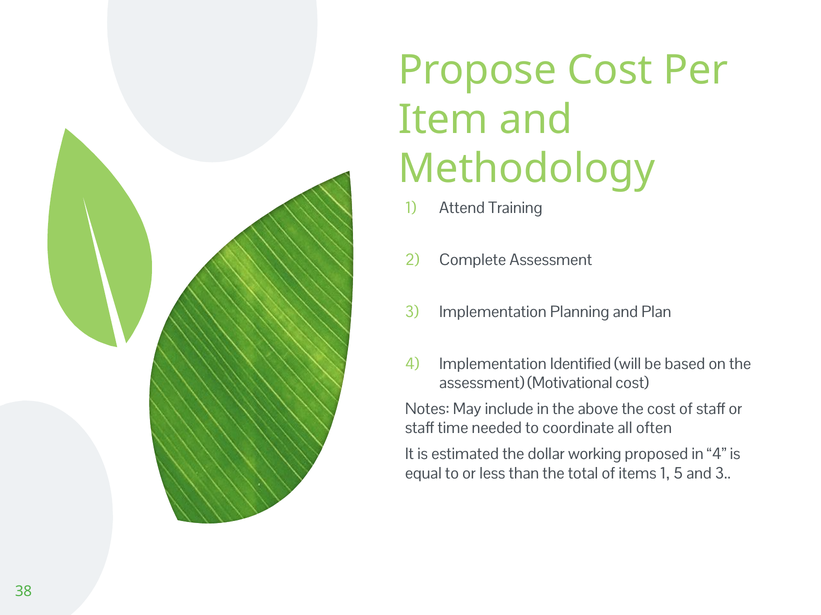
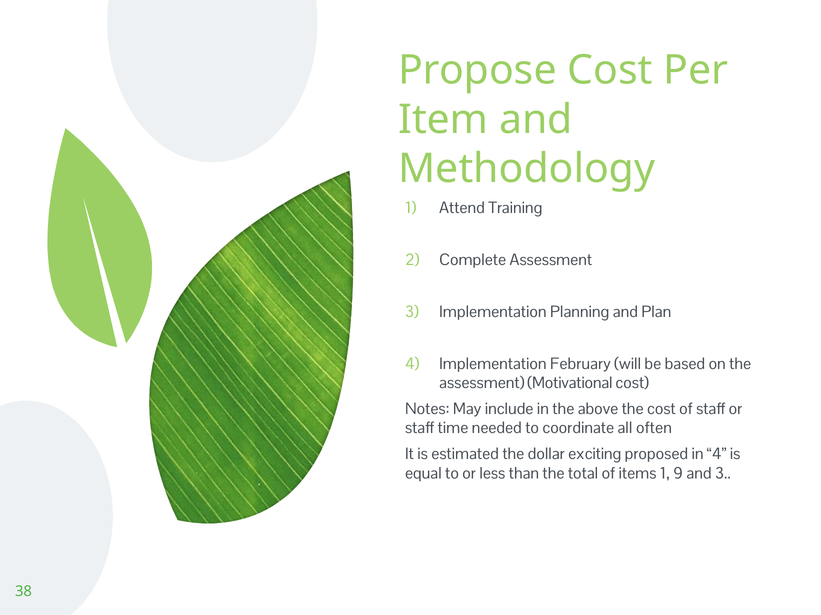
Identified: Identified -> February
working: working -> exciting
5: 5 -> 9
